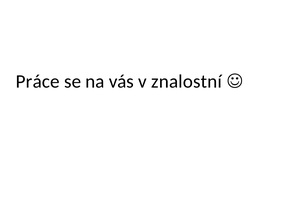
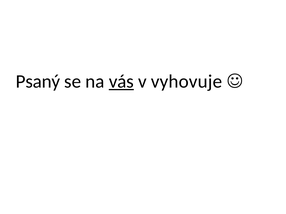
Práce: Práce -> Psaný
vás underline: none -> present
znalostní: znalostní -> vyhovuje
